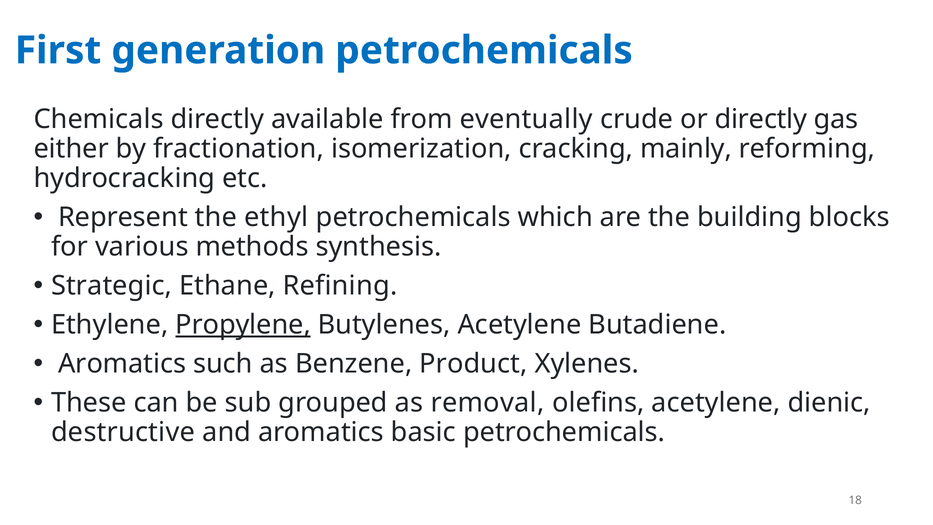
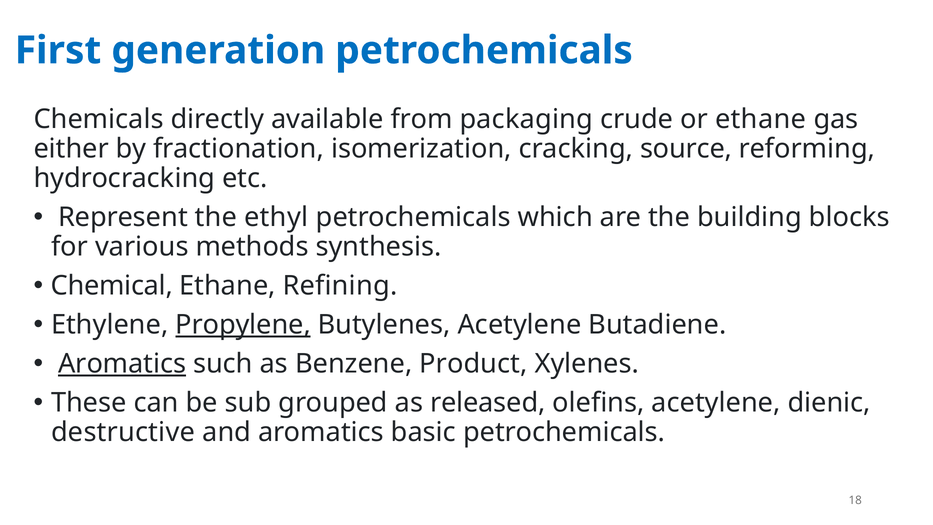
eventually: eventually -> packaging
or directly: directly -> ethane
mainly: mainly -> source
Strategic: Strategic -> Chemical
Aromatics at (122, 364) underline: none -> present
removal: removal -> released
